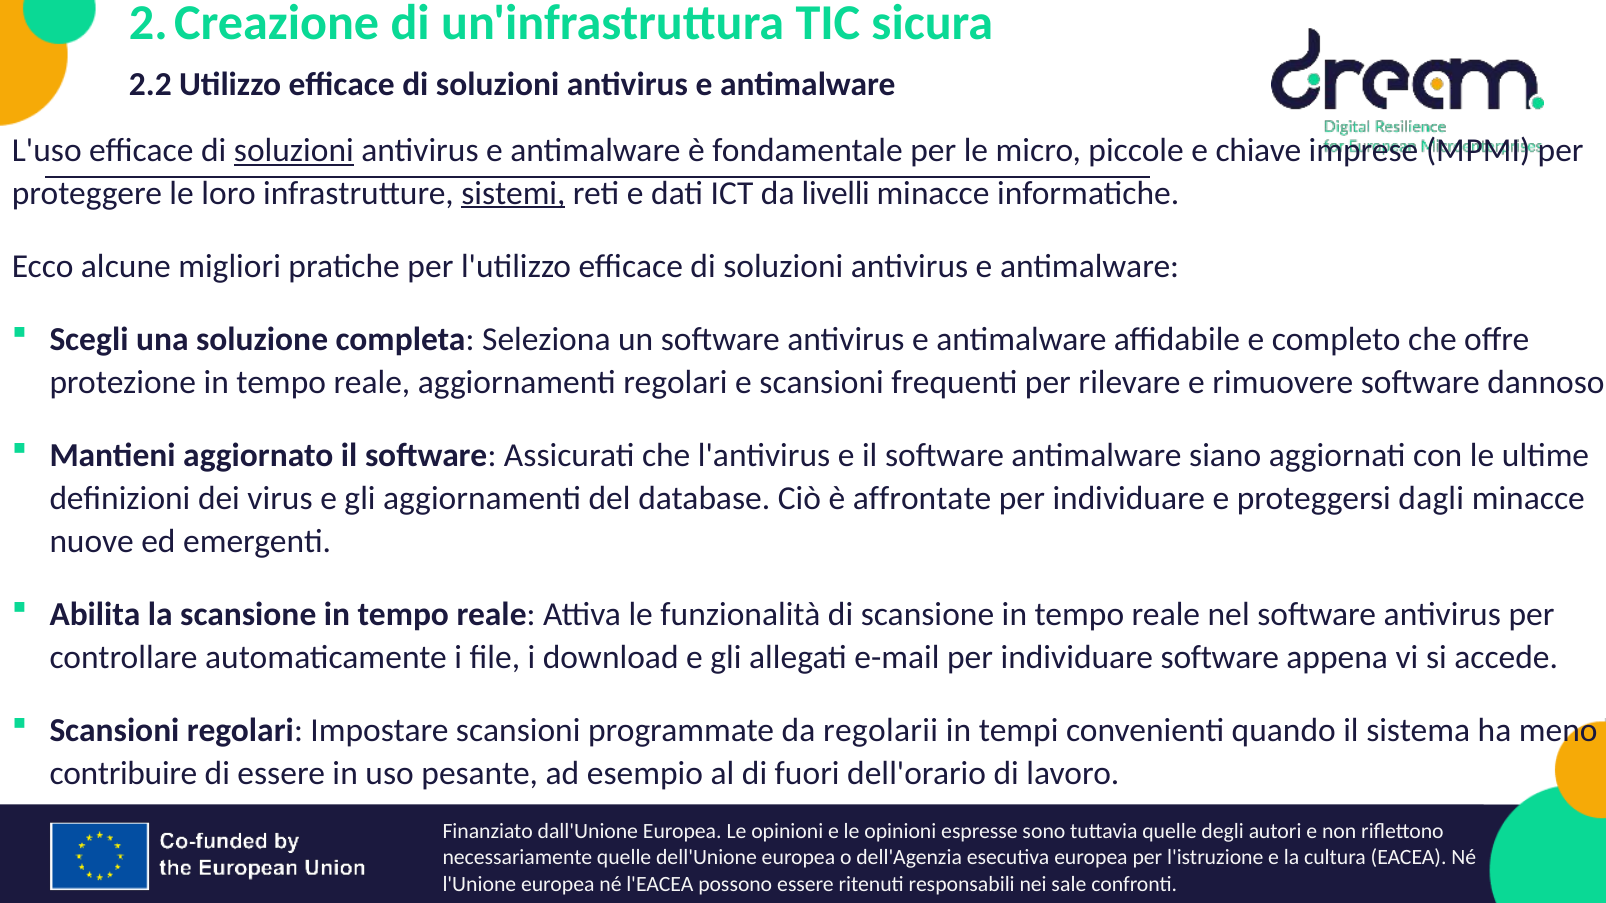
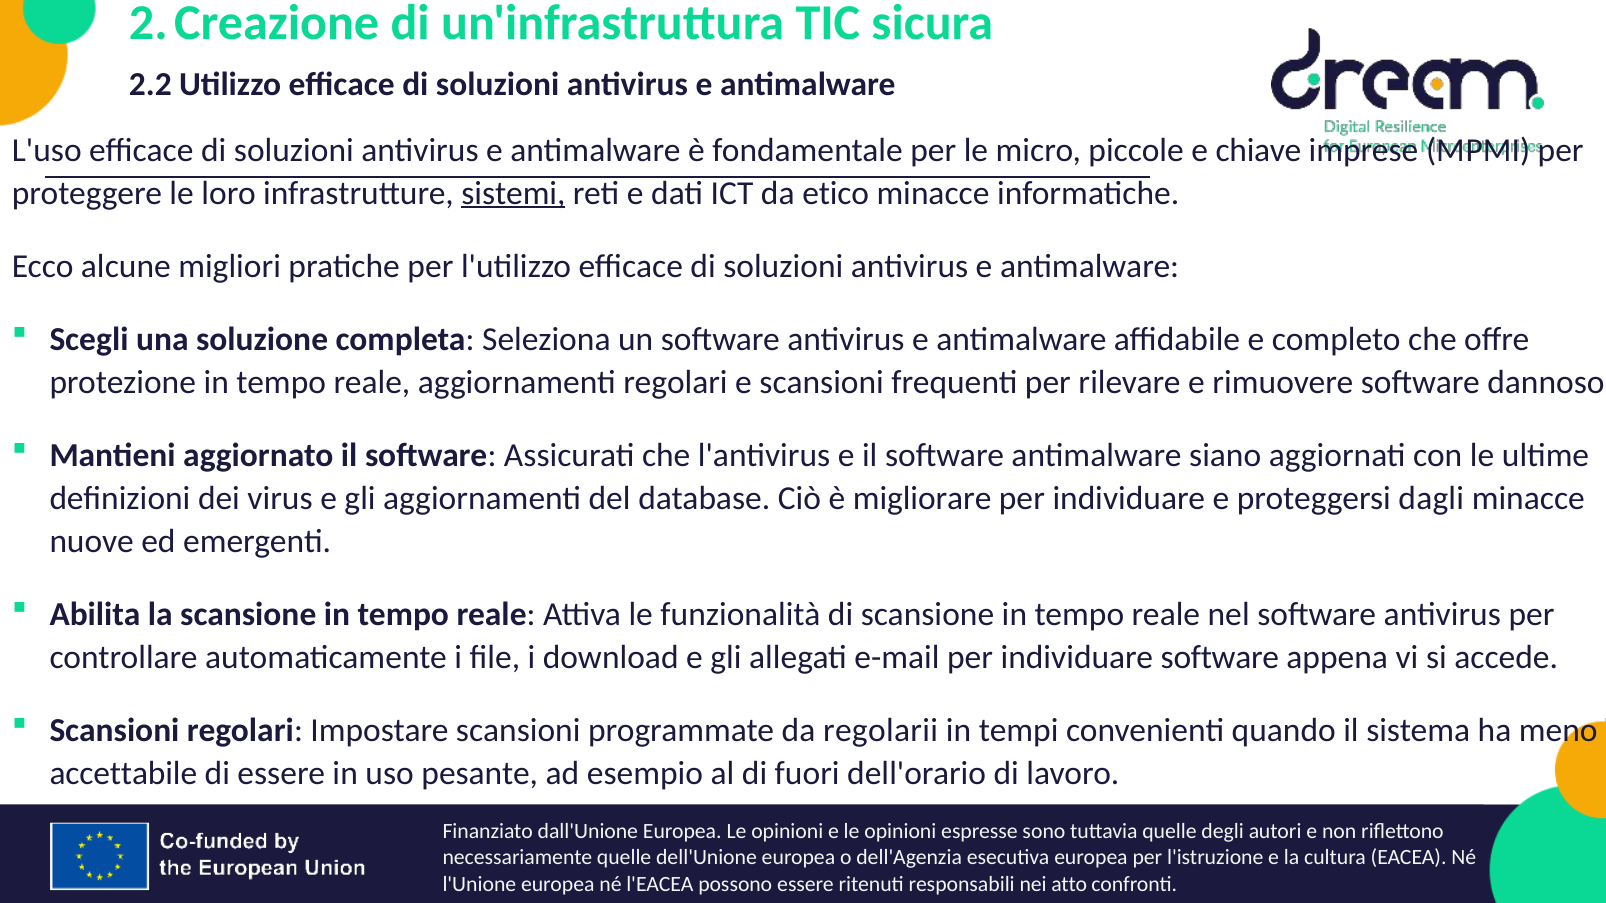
soluzioni at (294, 150) underline: present -> none
livelli: livelli -> etico
affrontate: affrontate -> migliorare
contribuire: contribuire -> accettabile
sale: sale -> atto
